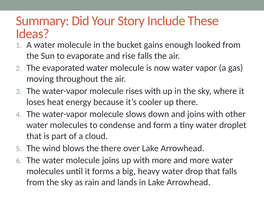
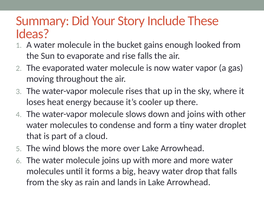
rises with: with -> that
the there: there -> more
